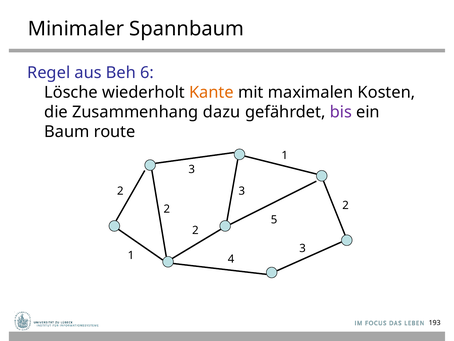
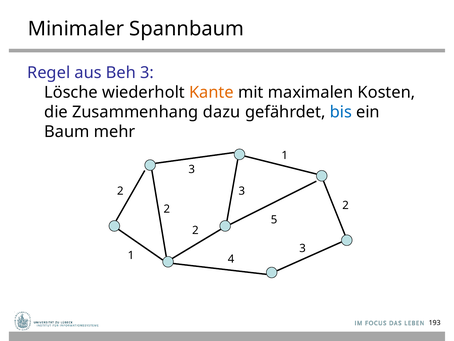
Beh 6: 6 -> 3
bis colour: purple -> blue
route: route -> mehr
